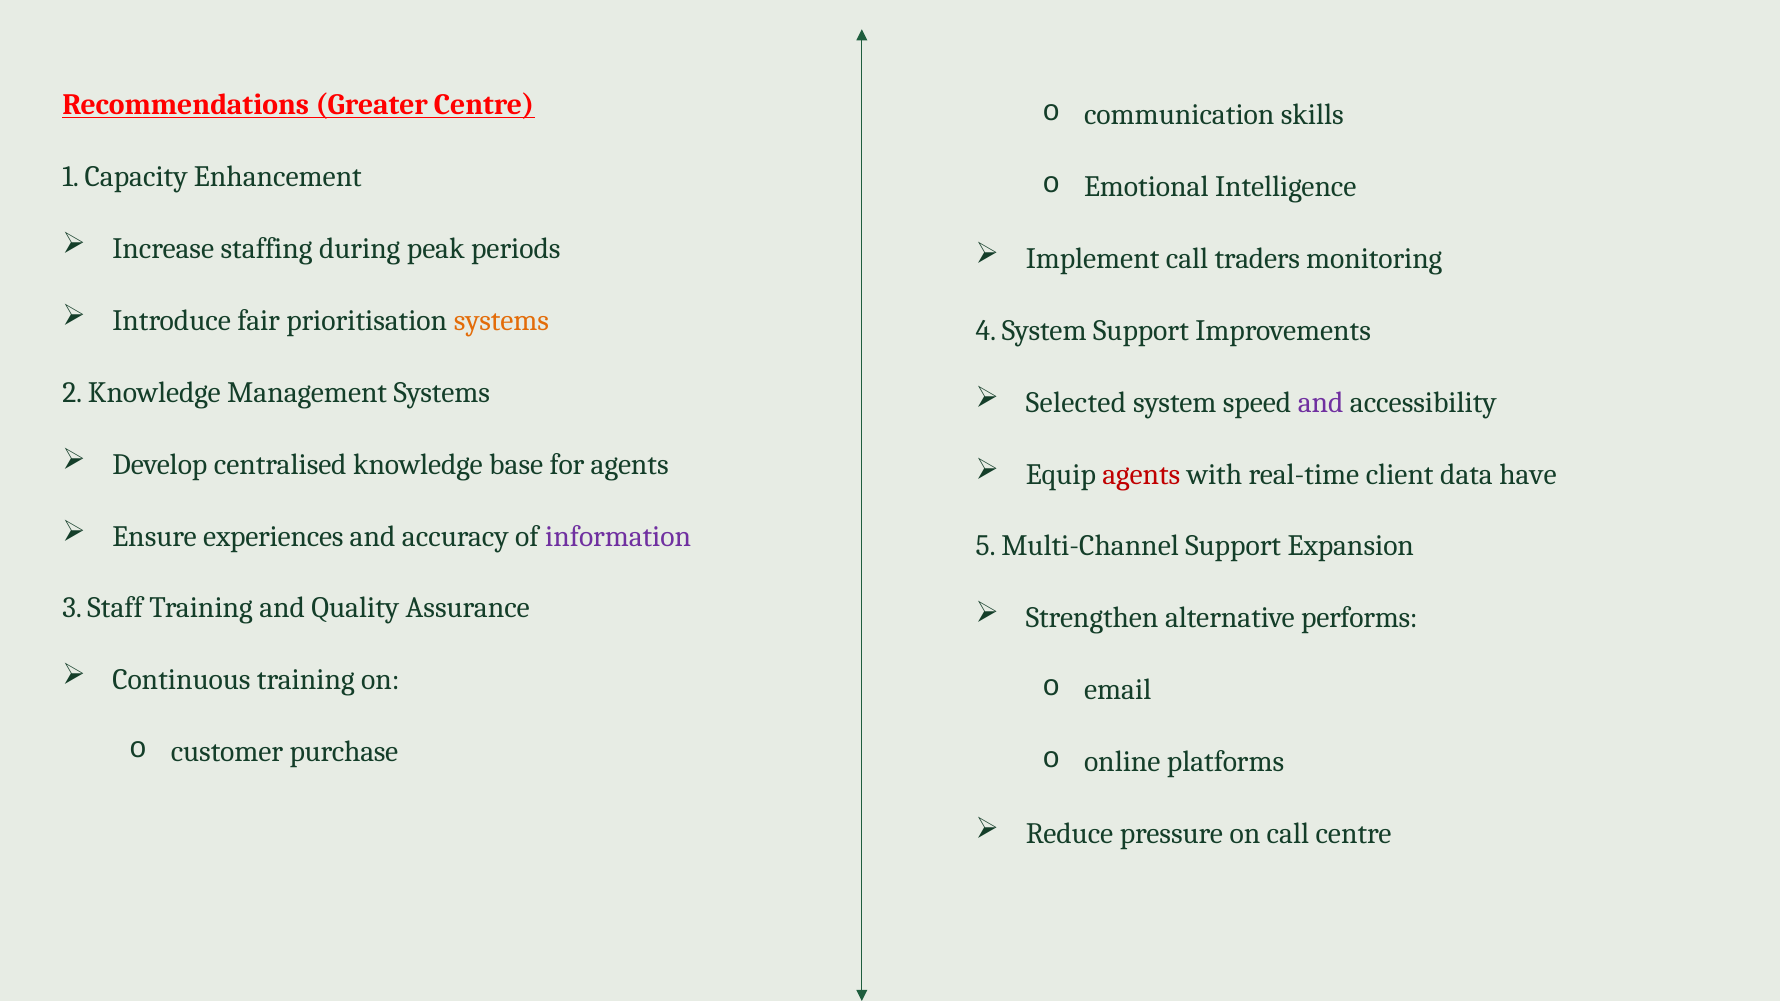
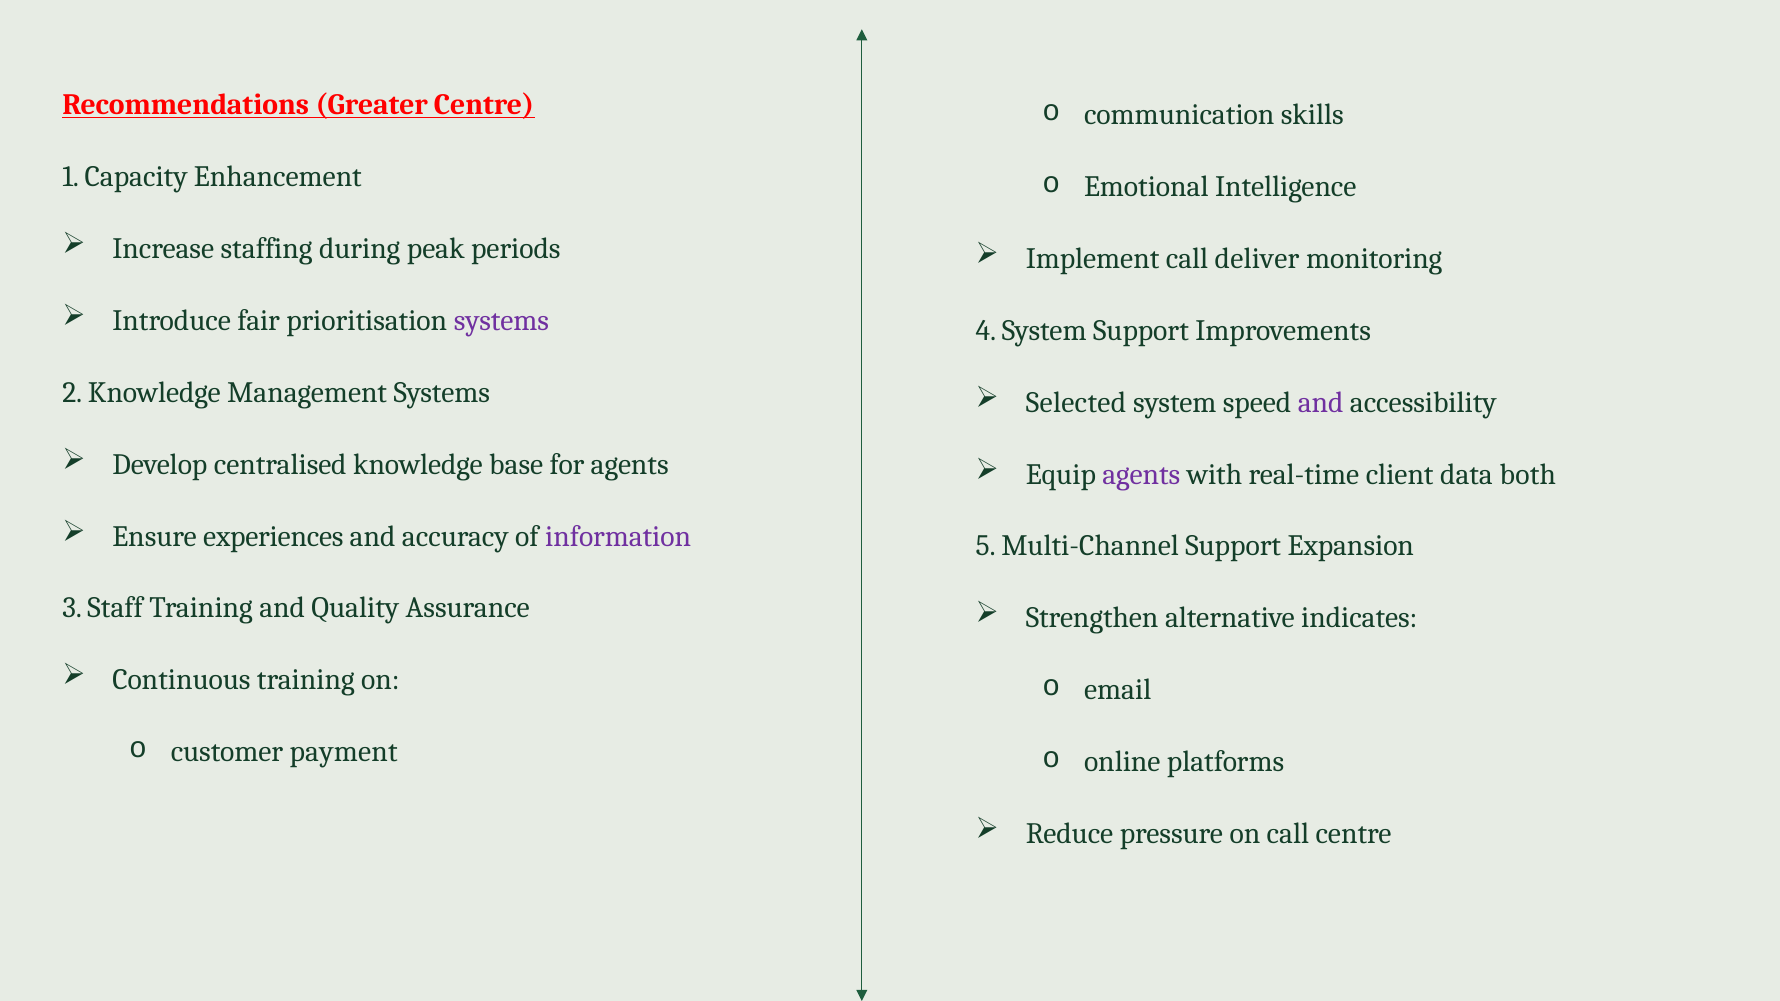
traders: traders -> deliver
systems at (501, 321) colour: orange -> purple
agents at (1141, 474) colour: red -> purple
have: have -> both
performs: performs -> indicates
purchase: purchase -> payment
